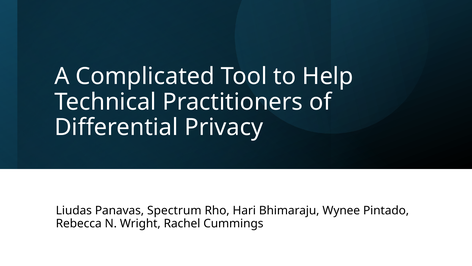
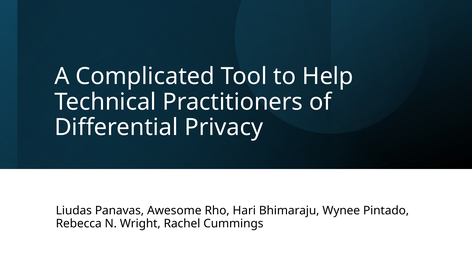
Spectrum: Spectrum -> Awesome
